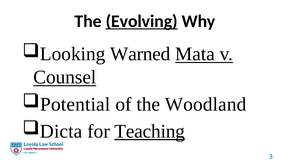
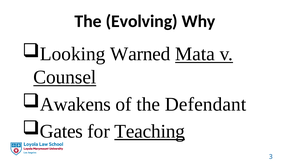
Evolving underline: present -> none
Potential: Potential -> Awakens
Woodland: Woodland -> Defendant
Dicta: Dicta -> Gates
